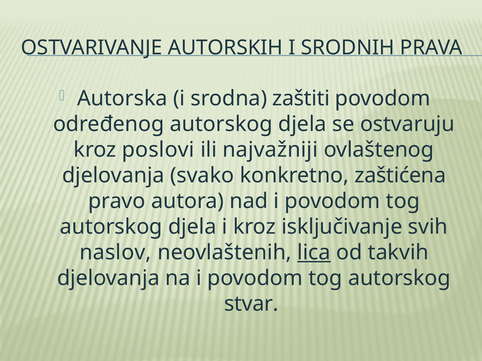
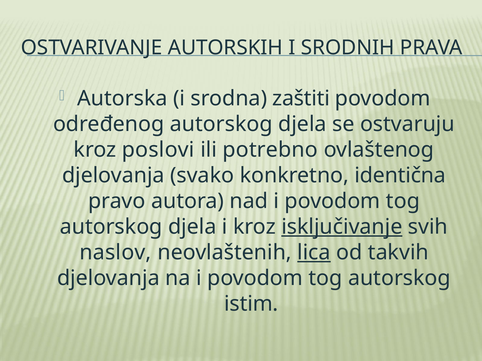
najvažniji: najvažniji -> potrebno
zaštićena: zaštićena -> identična
isključivanje underline: none -> present
stvar: stvar -> istim
